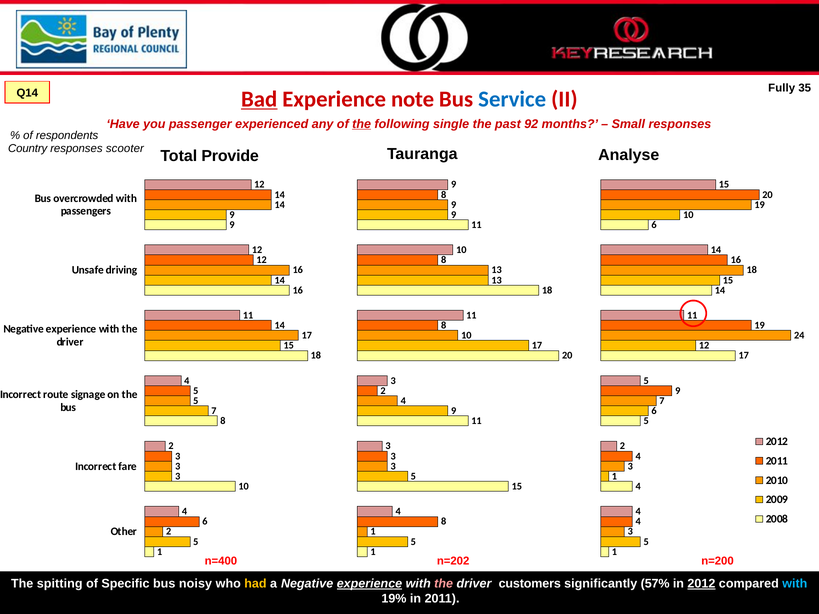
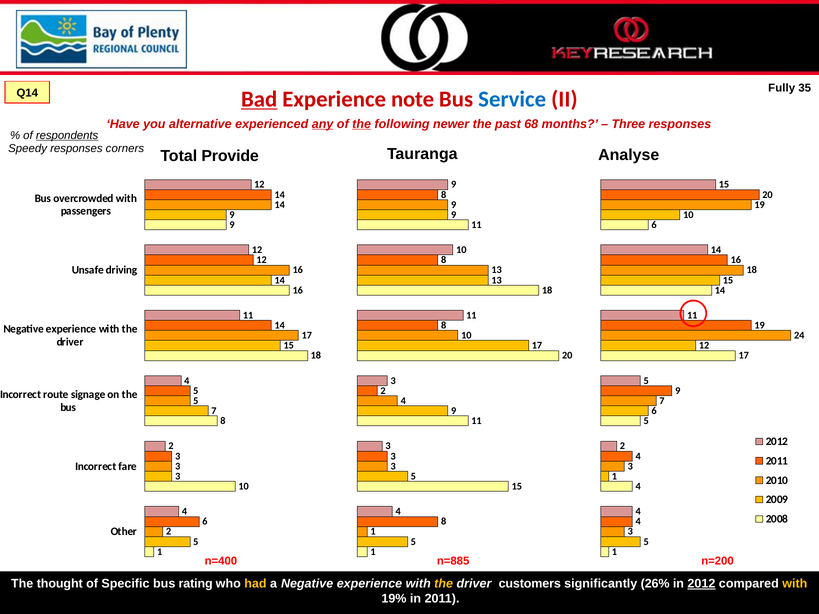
passenger: passenger -> alternative
any underline: none -> present
single: single -> newer
92: 92 -> 68
Small: Small -> Three
respondents underline: none -> present
Country: Country -> Speedy
scooter: scooter -> corners
n=202: n=202 -> n=885
spitting: spitting -> thought
noisy: noisy -> rating
experience at (369, 584) underline: present -> none
the at (444, 584) colour: pink -> yellow
57%: 57% -> 26%
with at (795, 584) colour: light blue -> yellow
